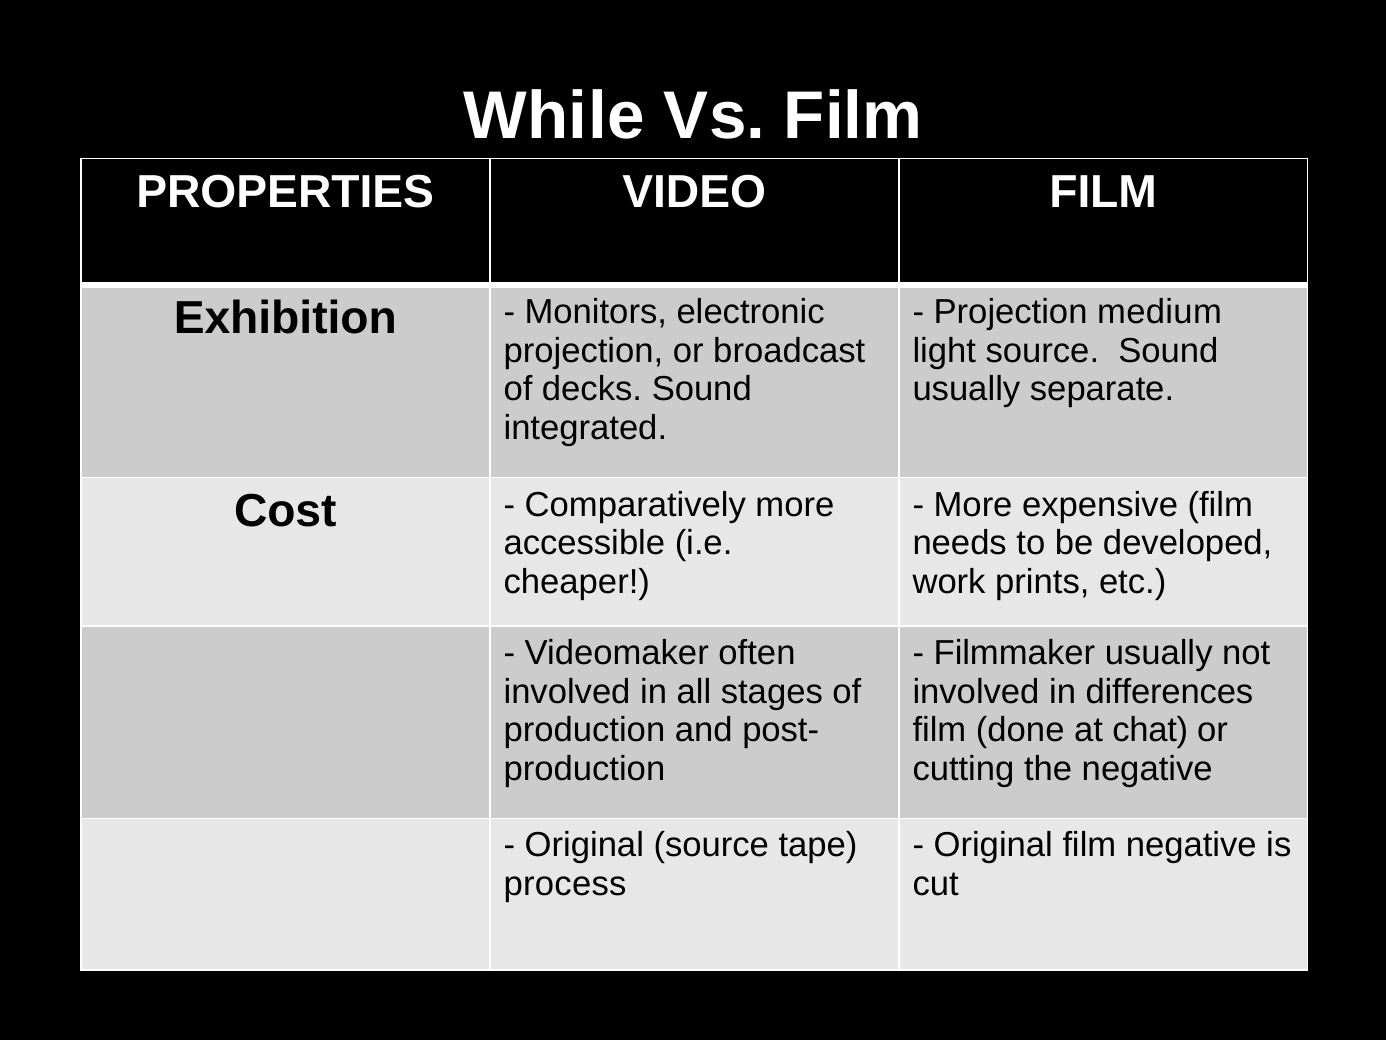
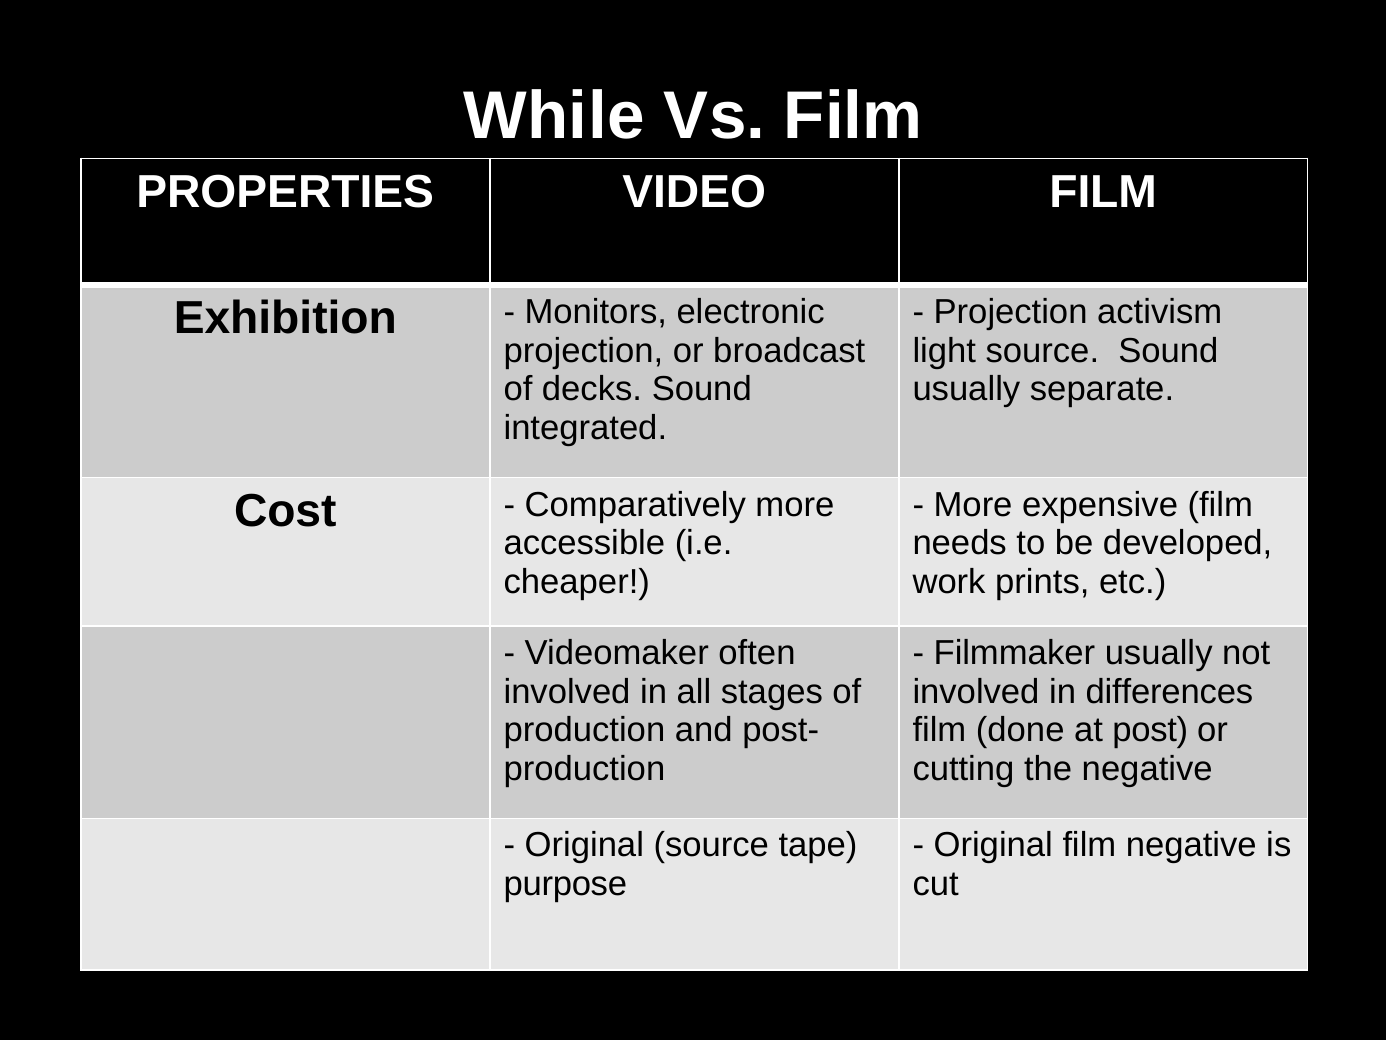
medium: medium -> activism
chat: chat -> post
process: process -> purpose
